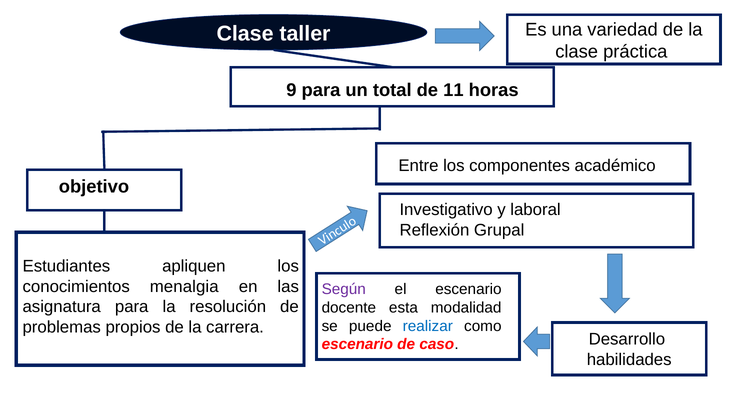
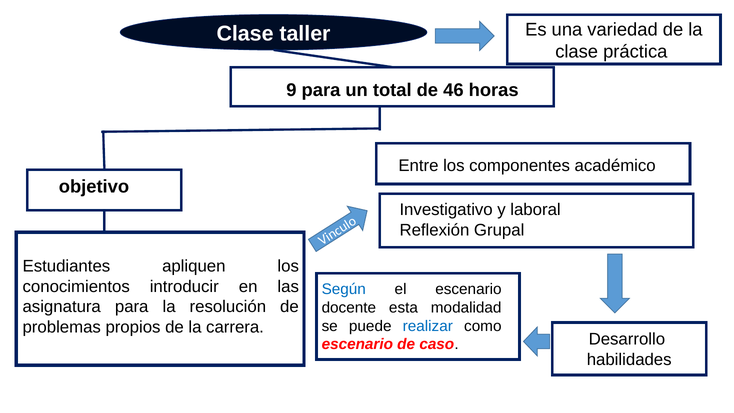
11: 11 -> 46
menalgia: menalgia -> introducir
Según colour: purple -> blue
